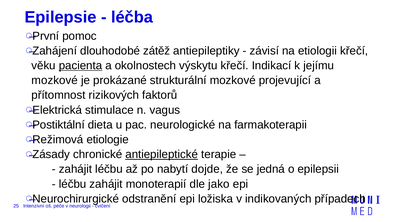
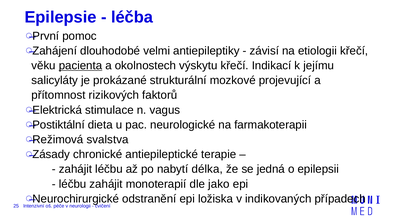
zátěž: zátěž -> velmi
mozkové at (55, 80): mozkové -> salicyláty
etiologie: etiologie -> svalstva
antiepileptické underline: present -> none
dojde: dojde -> délka
